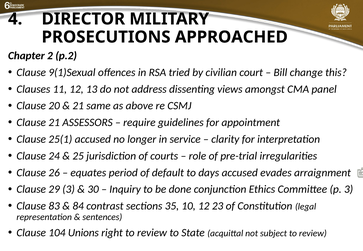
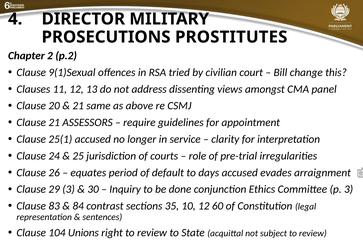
APPROACHED: APPROACHED -> PROSTITUTES
23: 23 -> 60
